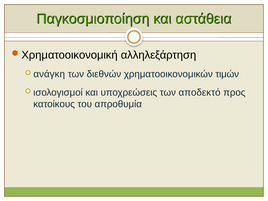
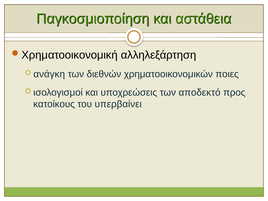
τιμών: τιμών -> ποιες
απροθυμία: απροθυμία -> υπερβαίνει
